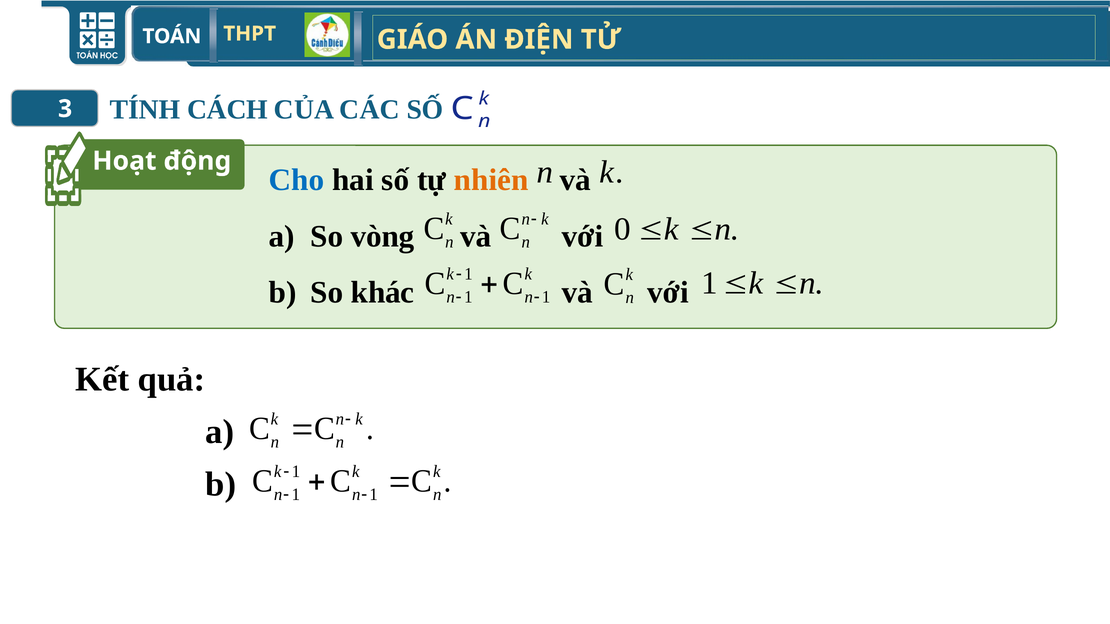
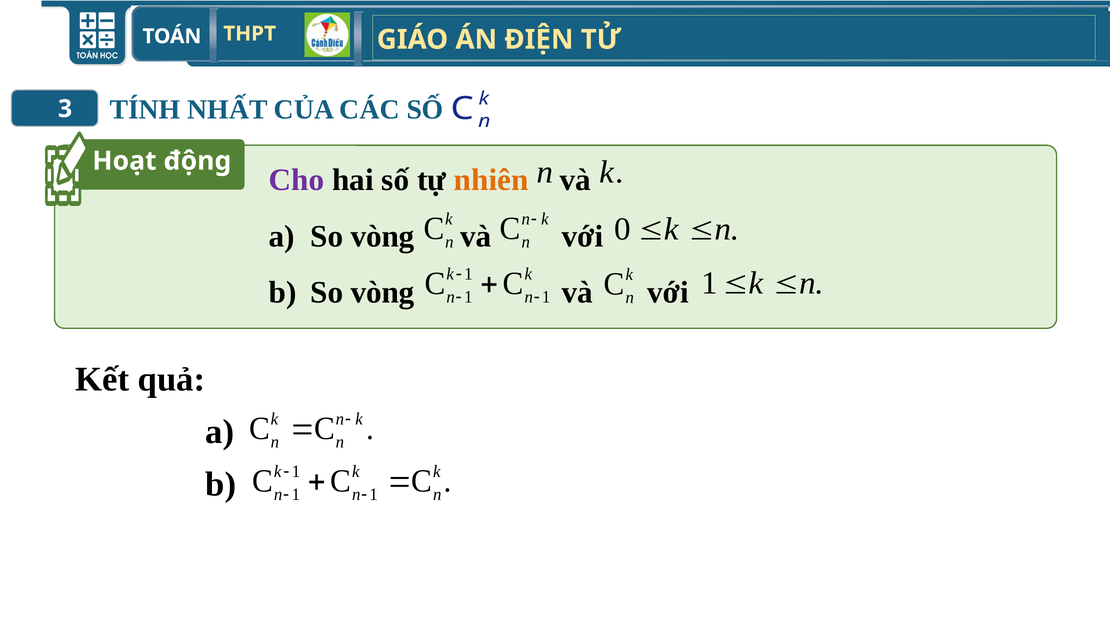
CÁCH: CÁCH -> NHẤT
Cho colour: blue -> purple
b So khác: khác -> vòng
